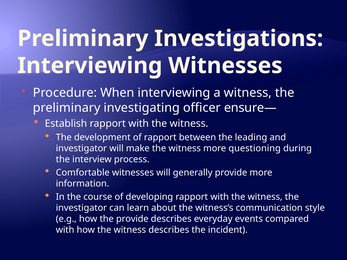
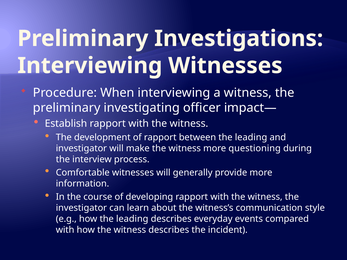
ensure—: ensure— -> impact—
how the provide: provide -> leading
